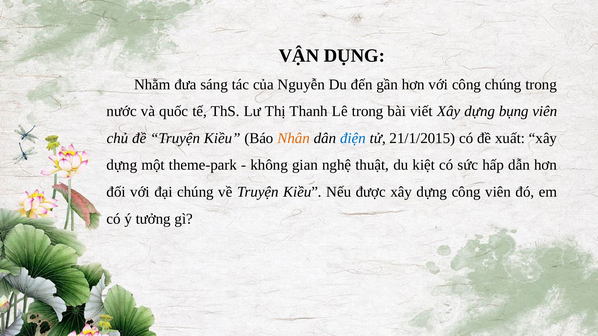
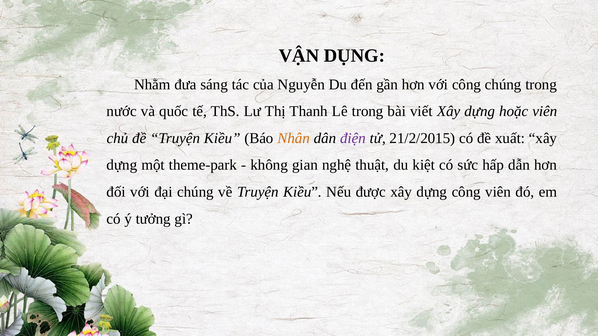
bụng: bụng -> hoặc
điện colour: blue -> purple
21/1/2015: 21/1/2015 -> 21/2/2015
